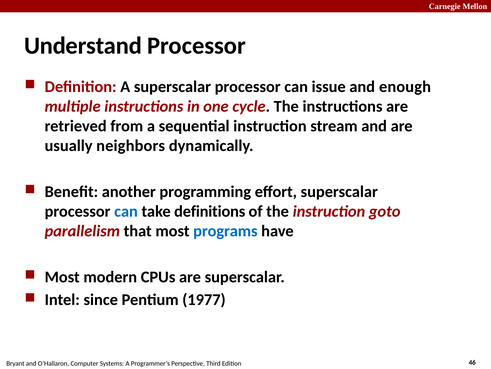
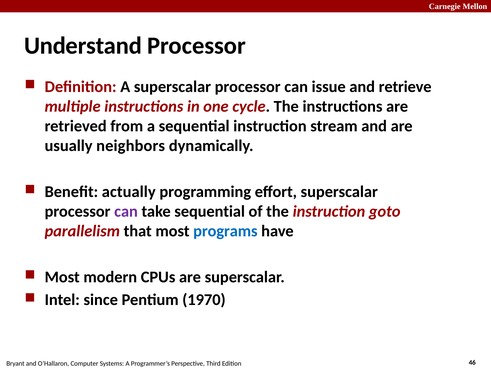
enough: enough -> retrieve
another: another -> actually
can at (126, 211) colour: blue -> purple
take definitions: definitions -> sequential
1977: 1977 -> 1970
